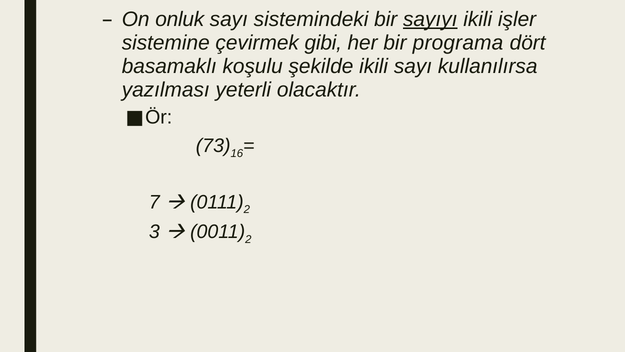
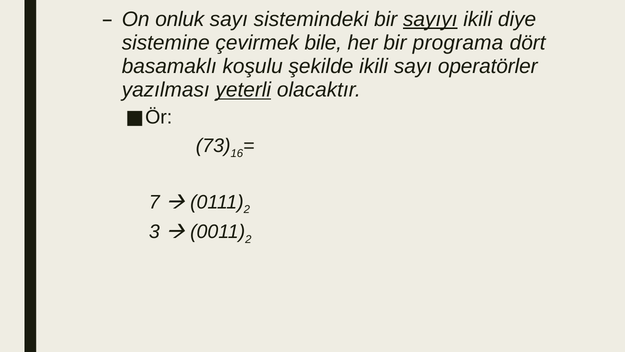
işler: işler -> diye
gibi: gibi -> bile
kullanılırsa: kullanılırsa -> operatörler
yeterli underline: none -> present
